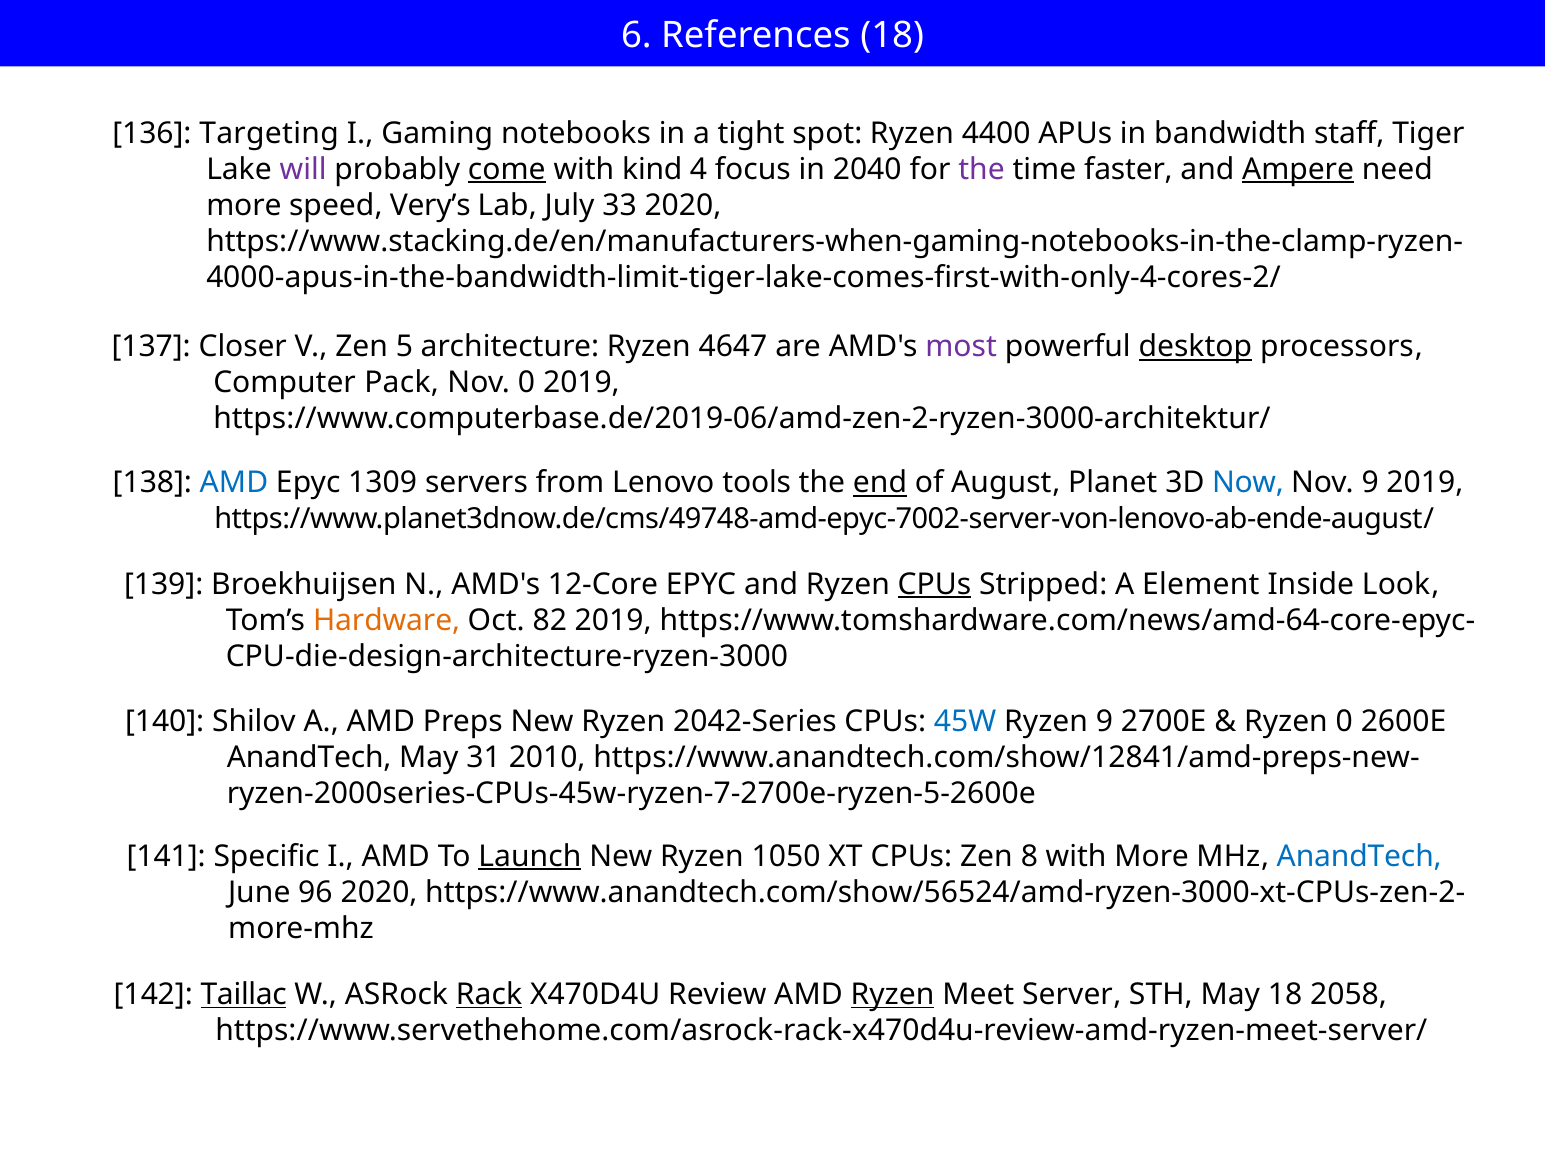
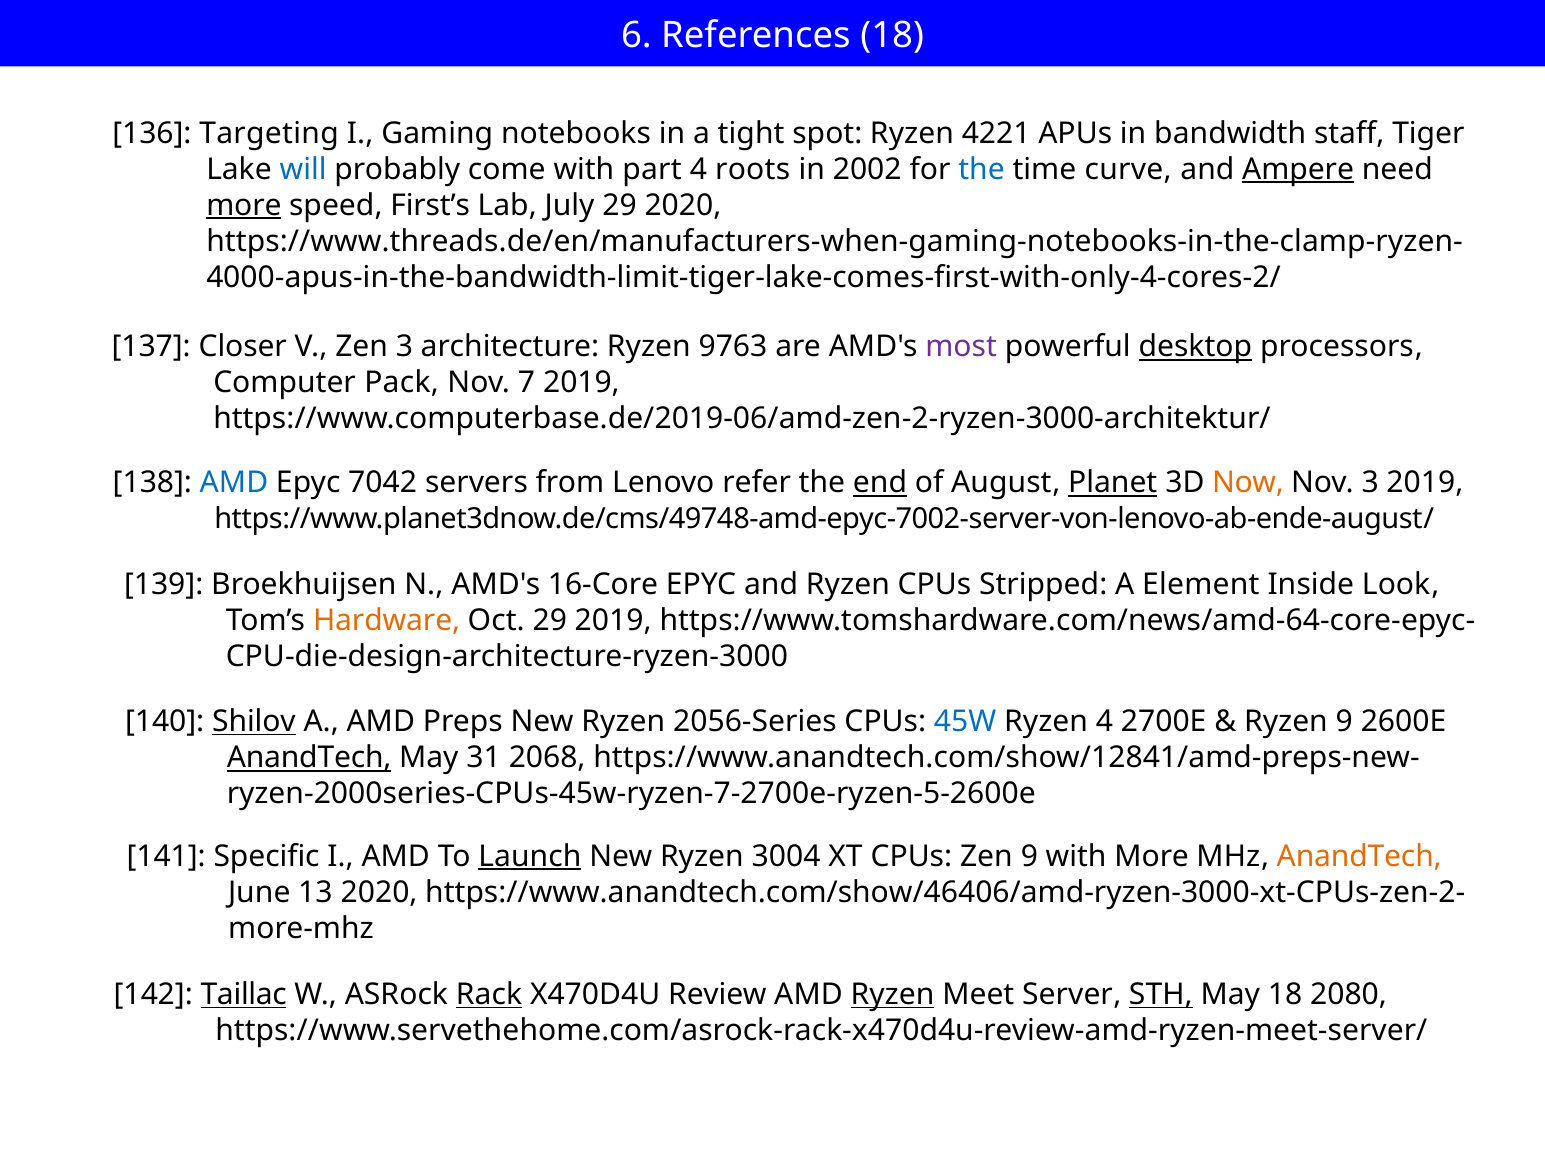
4400: 4400 -> 4221
will colour: purple -> blue
come underline: present -> none
kind: kind -> part
focus: focus -> roots
2040: 2040 -> 2002
the at (982, 169) colour: purple -> blue
faster: faster -> curve
more at (244, 205) underline: none -> present
Very’s: Very’s -> First’s
July 33: 33 -> 29
https://www.stacking.de/en/manufacturers-when-gaming-notebooks-in-the-clamp-ryzen-: https://www.stacking.de/en/manufacturers-when-gaming-notebooks-in-the-clamp-ryzen- -> https://www.threads.de/en/manufacturers-when-gaming-notebooks-in-the-clamp-ryzen-
Zen 5: 5 -> 3
4647: 4647 -> 9763
Nov 0: 0 -> 7
1309: 1309 -> 7042
tools: tools -> refer
Planet underline: none -> present
Now colour: blue -> orange
Nov 9: 9 -> 3
12-Core: 12-Core -> 16-Core
CPUs at (934, 584) underline: present -> none
Oct 82: 82 -> 29
Shilov underline: none -> present
2042-Series: 2042-Series -> 2056-Series
Ryzen 9: 9 -> 4
Ryzen 0: 0 -> 9
AnandTech at (309, 758) underline: none -> present
2010: 2010 -> 2068
1050: 1050 -> 3004
Zen 8: 8 -> 9
AnandTech at (1359, 856) colour: blue -> orange
96: 96 -> 13
https://www.anandtech.com/show/56524/amd-ryzen-3000-xt-CPUs-zen-2-: https://www.anandtech.com/show/56524/amd-ryzen-3000-xt-CPUs-zen-2- -> https://www.anandtech.com/show/46406/amd-ryzen-3000-xt-CPUs-zen-2-
STH underline: none -> present
2058: 2058 -> 2080
